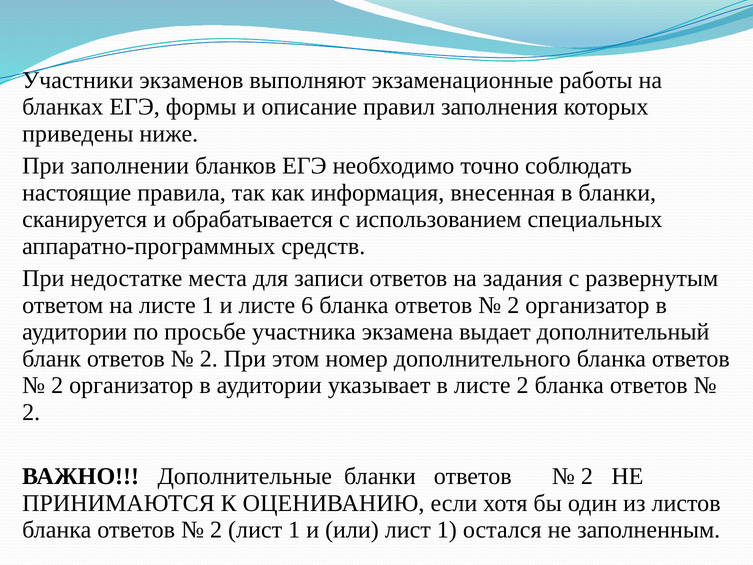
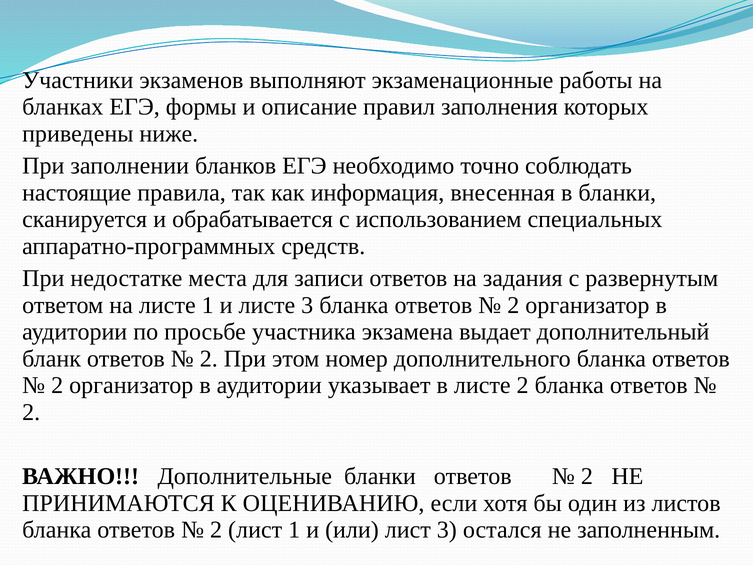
листе 6: 6 -> 3
или лист 1: 1 -> 3
